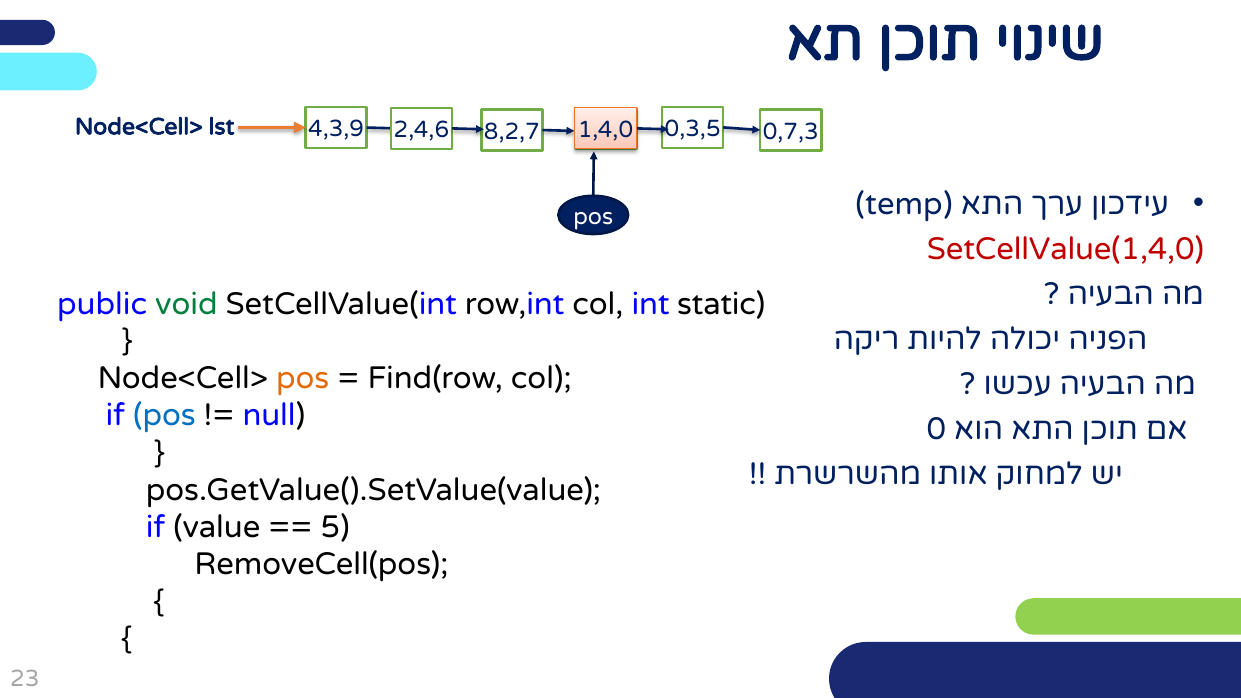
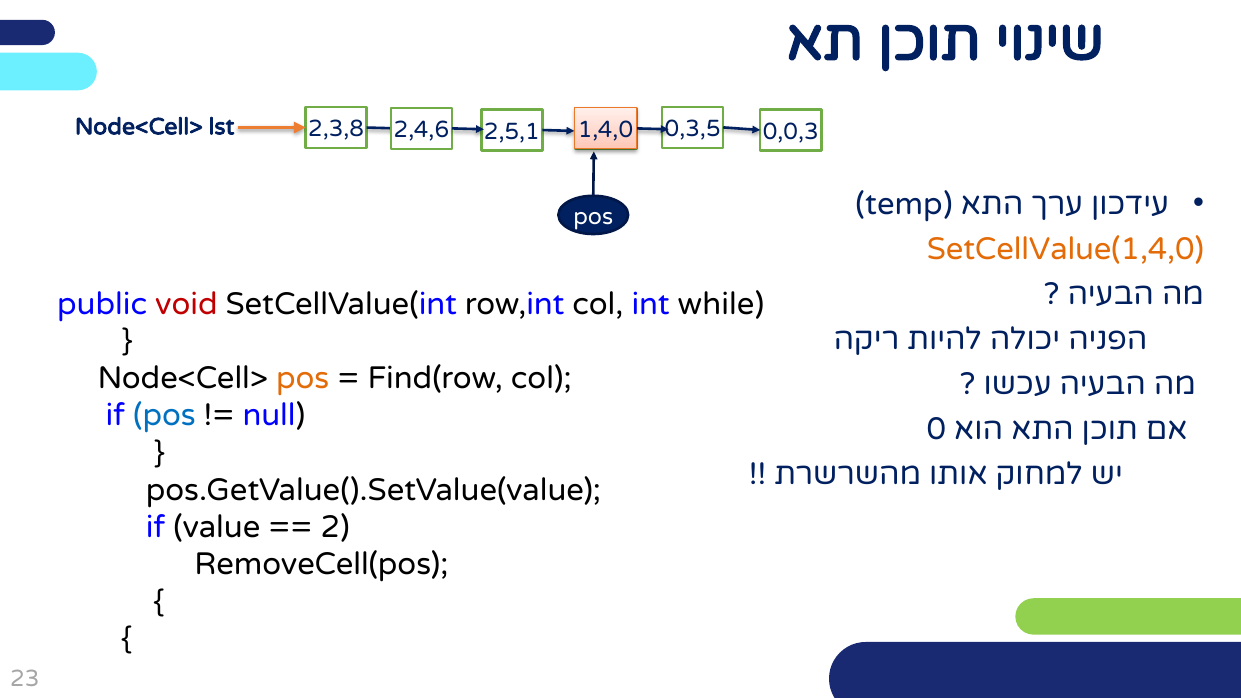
4,3,9: 4,3,9 -> 2,3,8
0,7,3: 0,7,3 -> 0,0,3
8,2,7: 8,2,7 -> 2,5,1
SetCellValue(1,4,0 colour: red -> orange
void colour: green -> red
static: static -> while
5: 5 -> 2
